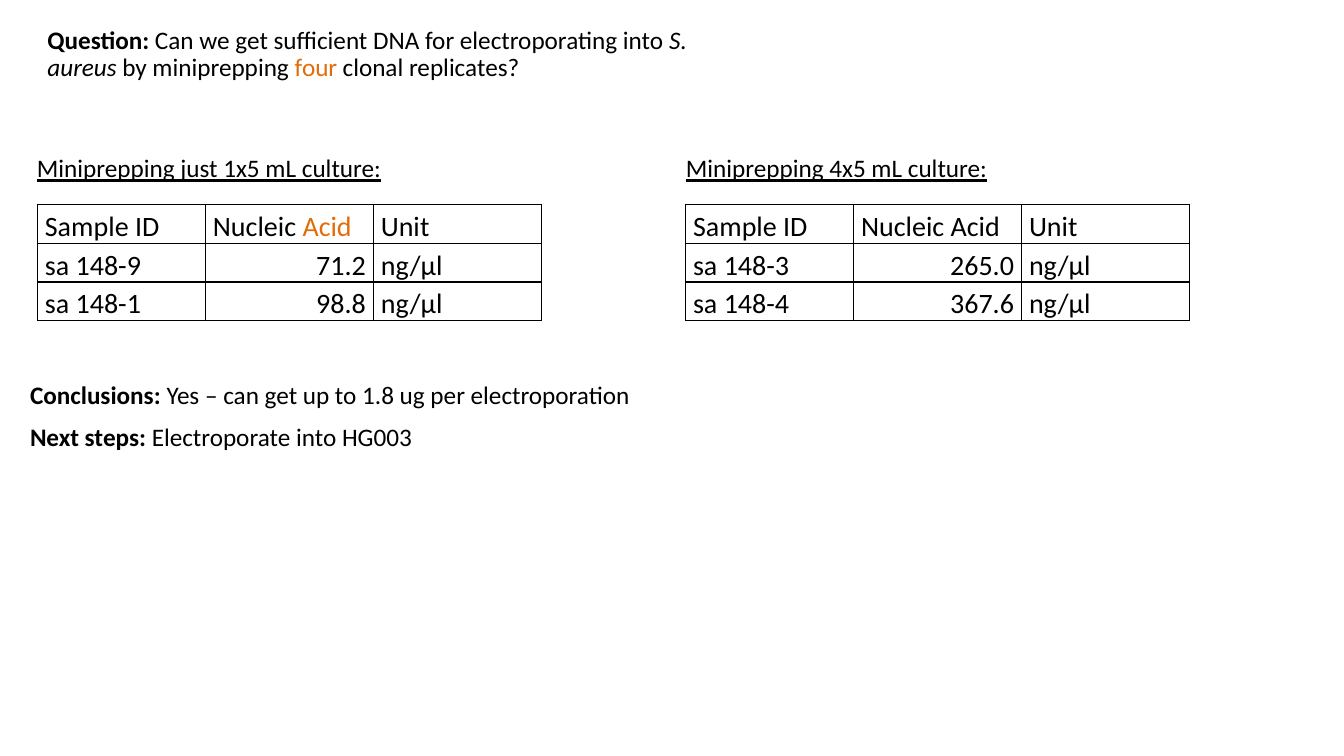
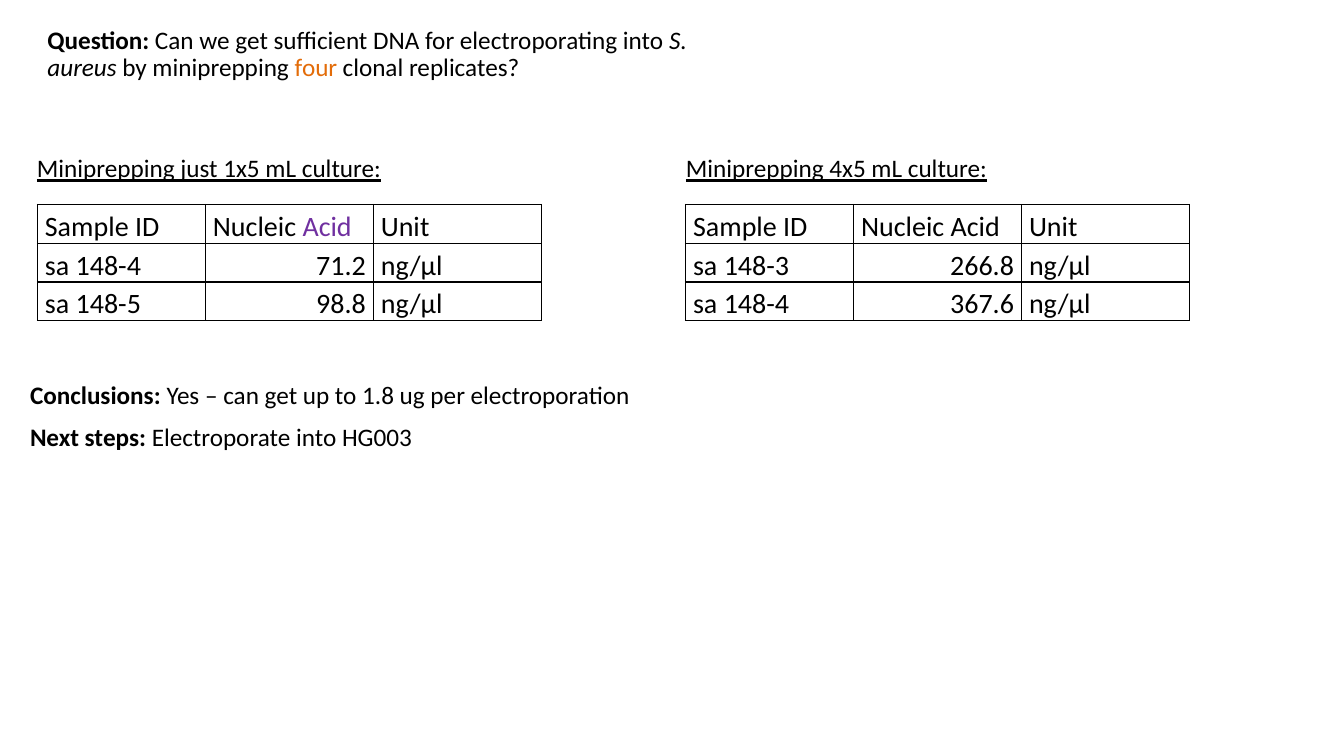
Acid at (327, 227) colour: orange -> purple
148-9 at (108, 266): 148-9 -> 148-4
265.0: 265.0 -> 266.8
148-1: 148-1 -> 148-5
